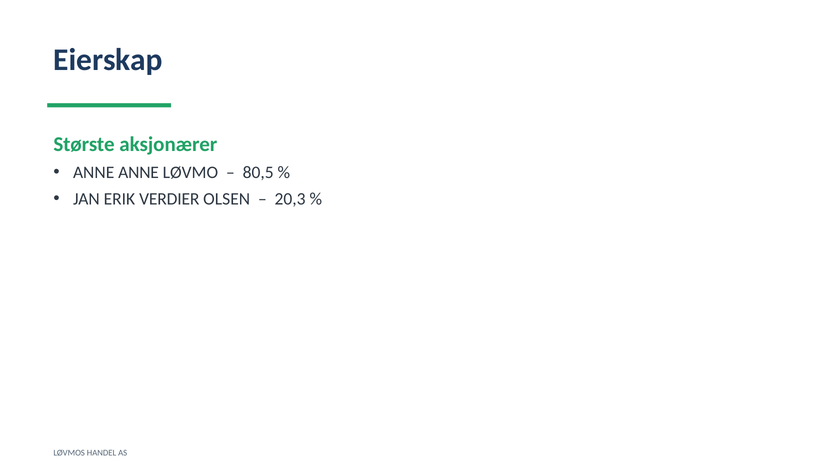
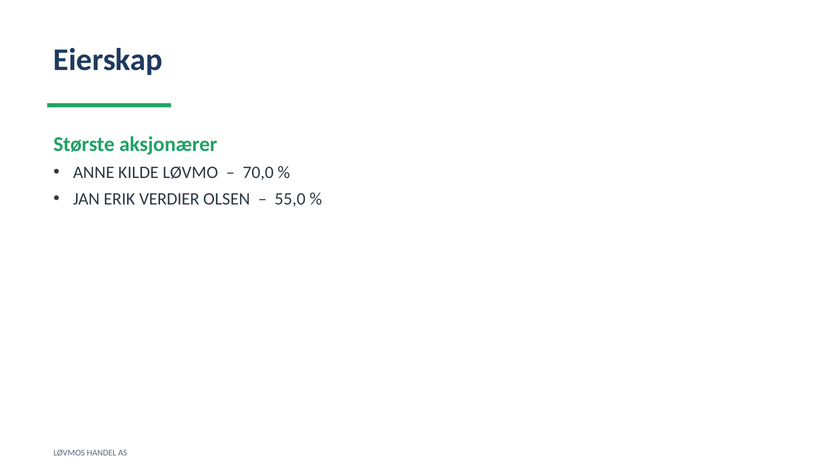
ANNE ANNE: ANNE -> KILDE
80,5: 80,5 -> 70,0
20,3: 20,3 -> 55,0
